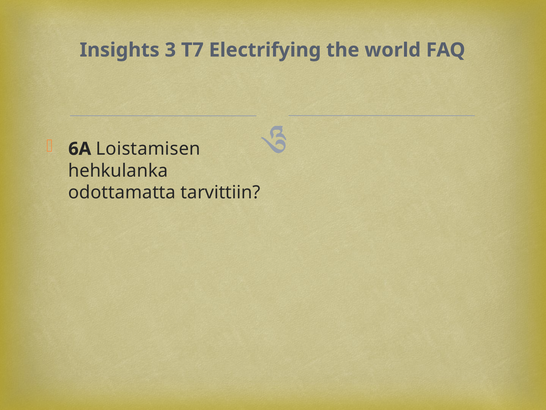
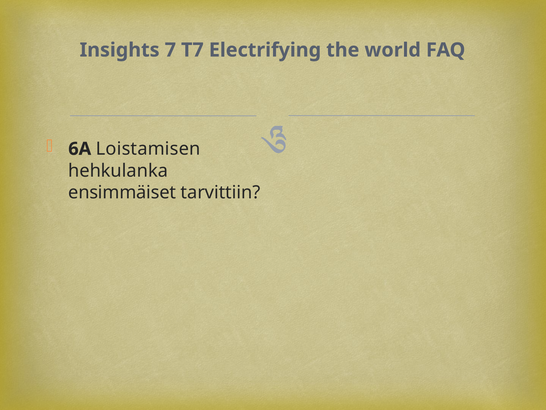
3: 3 -> 7
odottamatta: odottamatta -> ensimmäiset
